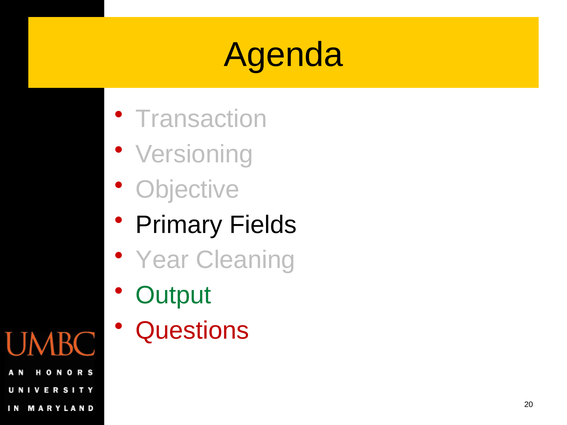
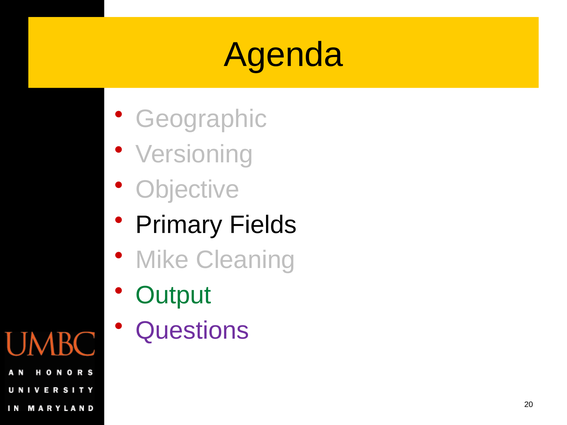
Transaction: Transaction -> Geographic
Year: Year -> Mike
Questions colour: red -> purple
